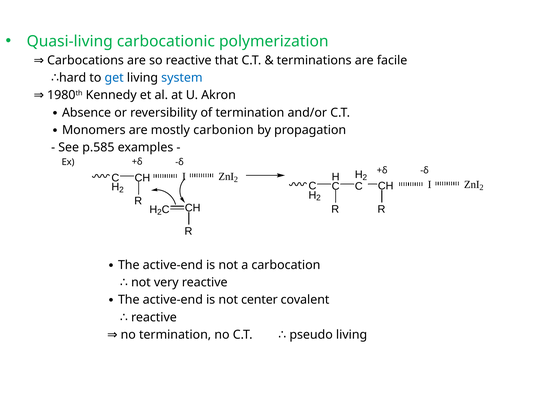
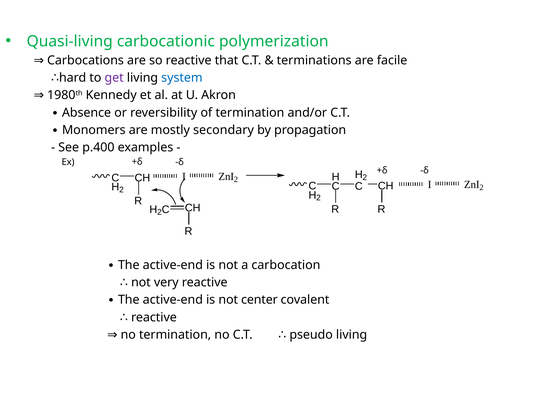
get colour: blue -> purple
carbonion: carbonion -> secondary
p.585: p.585 -> p.400
